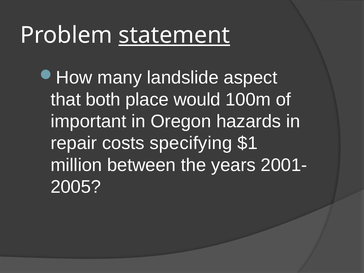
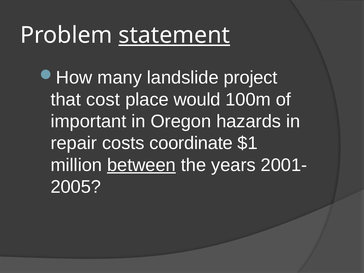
aspect: aspect -> project
both: both -> cost
specifying: specifying -> coordinate
between underline: none -> present
